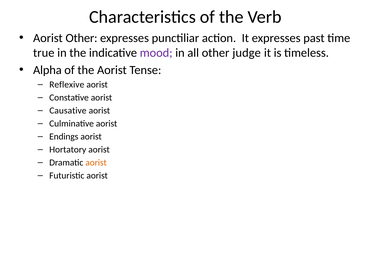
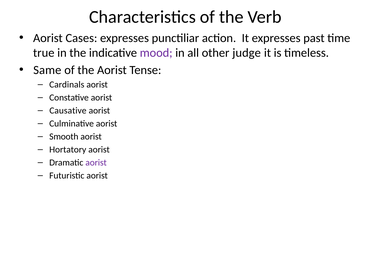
Aorist Other: Other -> Cases
Alpha: Alpha -> Same
Reflexive: Reflexive -> Cardinals
Endings: Endings -> Smooth
aorist at (96, 163) colour: orange -> purple
